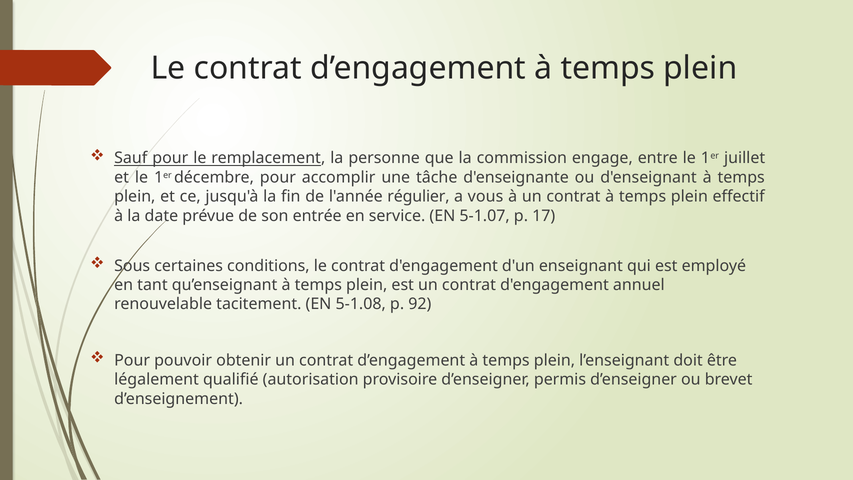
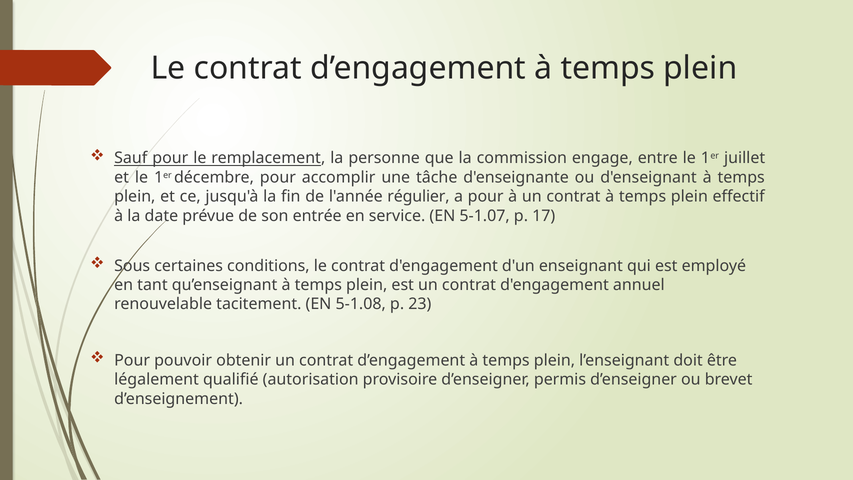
a vous: vous -> pour
92: 92 -> 23
